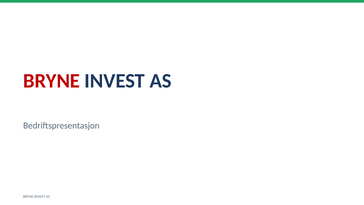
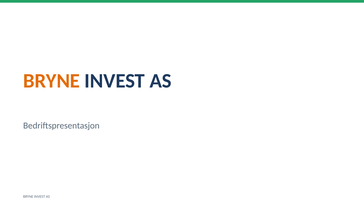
BRYNE at (52, 81) colour: red -> orange
